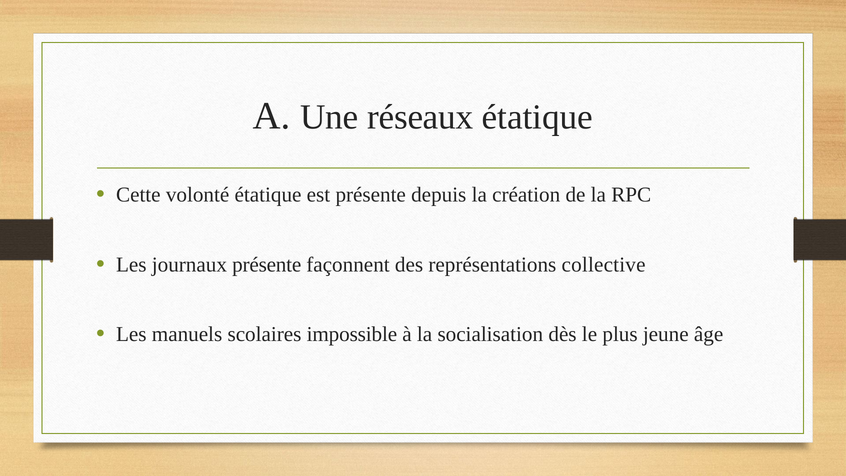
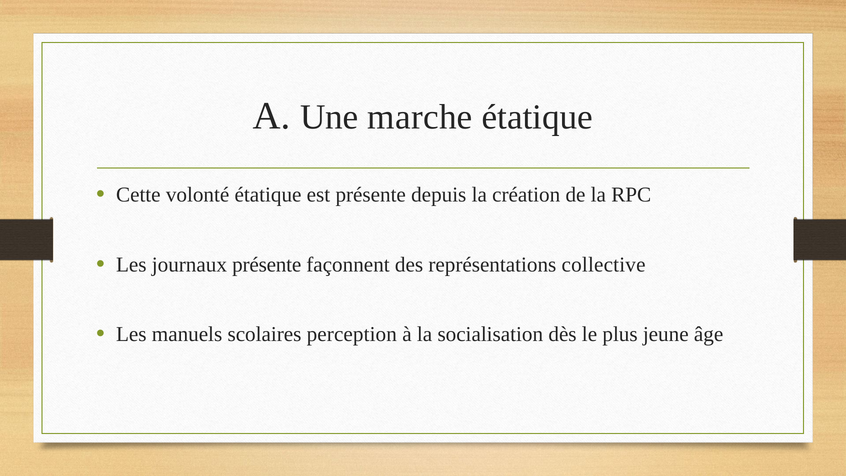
réseaux: réseaux -> marche
impossible: impossible -> perception
